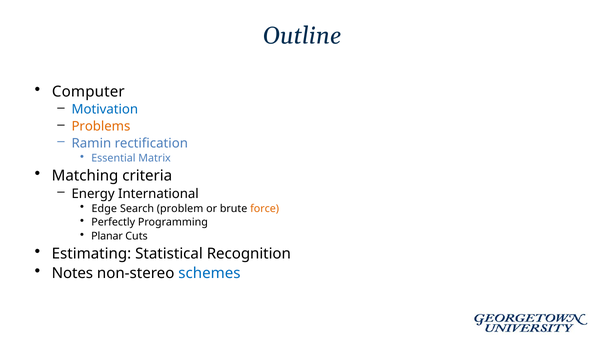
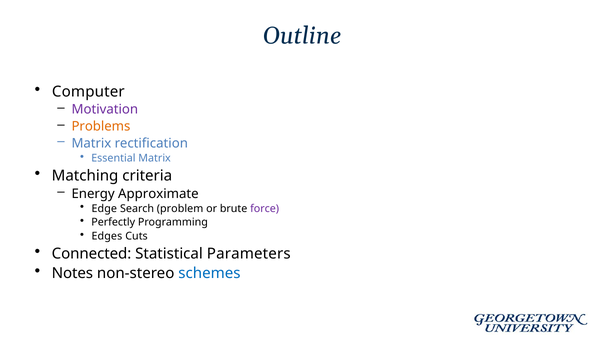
Motivation colour: blue -> purple
Ramin at (91, 143): Ramin -> Matrix
International: International -> Approximate
force colour: orange -> purple
Planar: Planar -> Edges
Estimating: Estimating -> Connected
Recognition: Recognition -> Parameters
